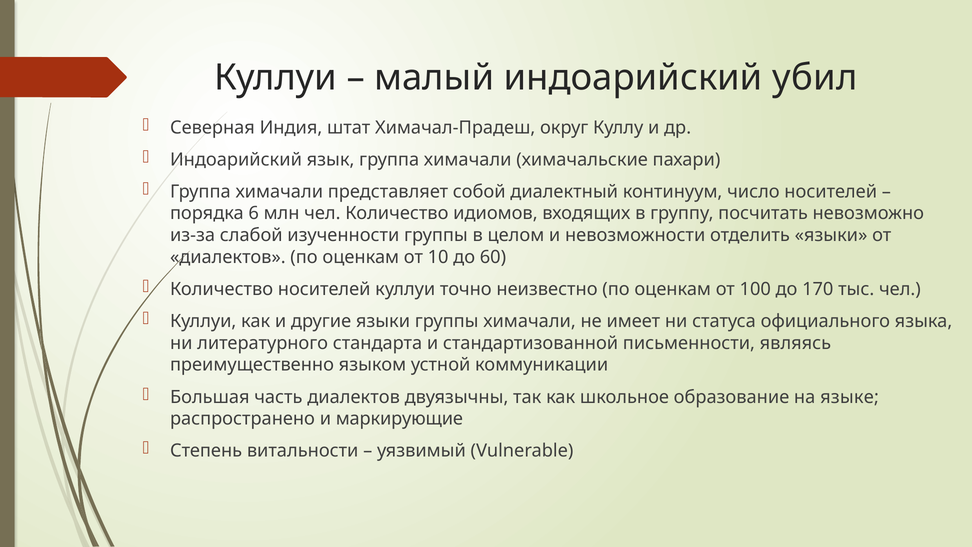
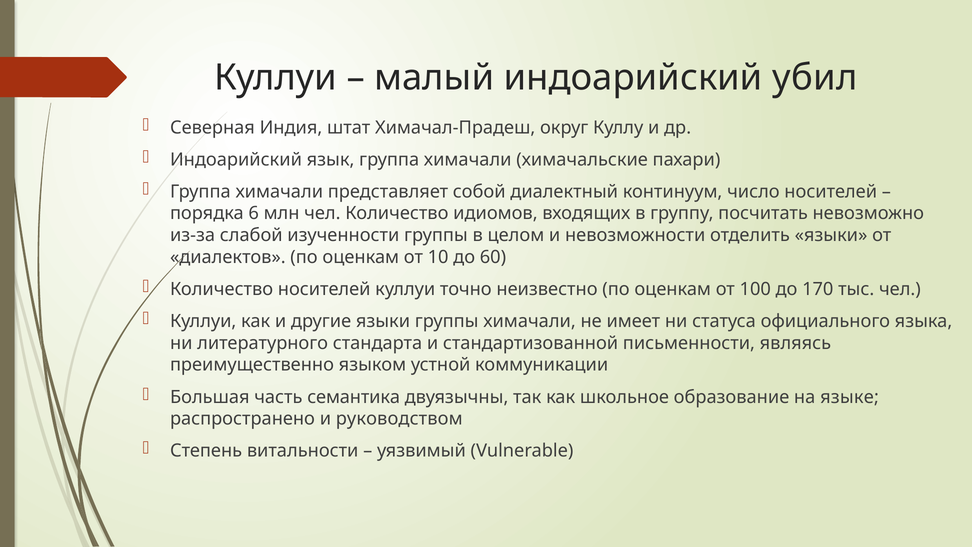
часть диалектов: диалектов -> семантика
маркирующие: маркирующие -> руководством
